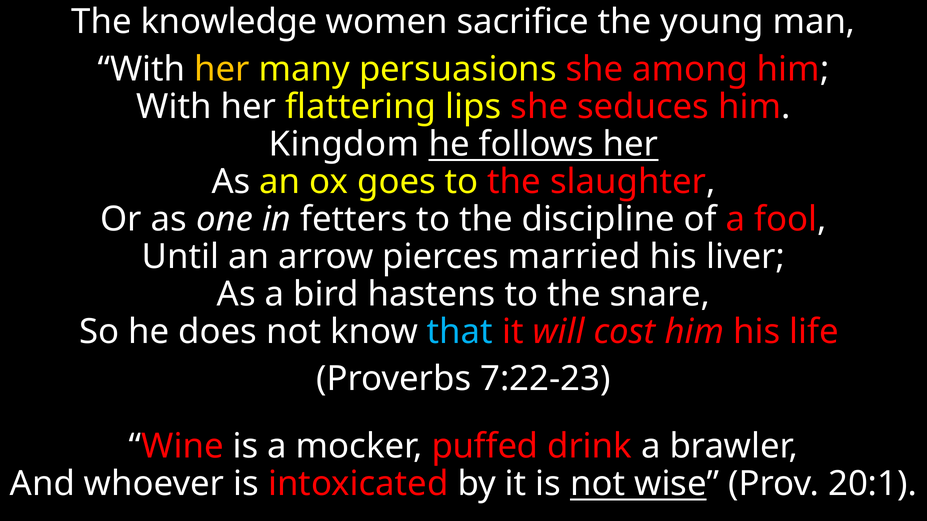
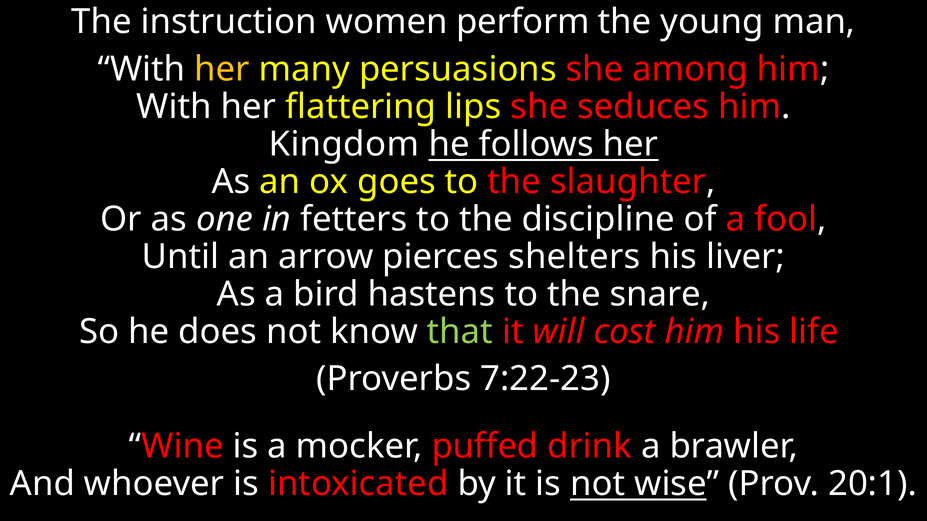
knowledge: knowledge -> instruction
sacrifice: sacrifice -> perform
married: married -> shelters
that colour: light blue -> light green
